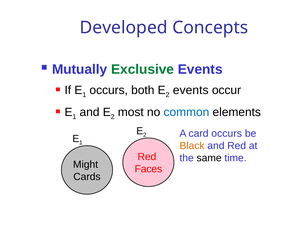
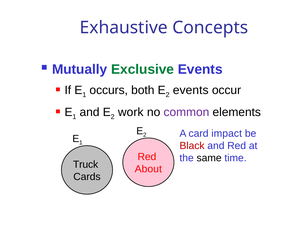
Developed: Developed -> Exhaustive
most: most -> work
common colour: blue -> purple
card occurs: occurs -> impact
Black colour: orange -> red
Might: Might -> Truck
Faces: Faces -> About
